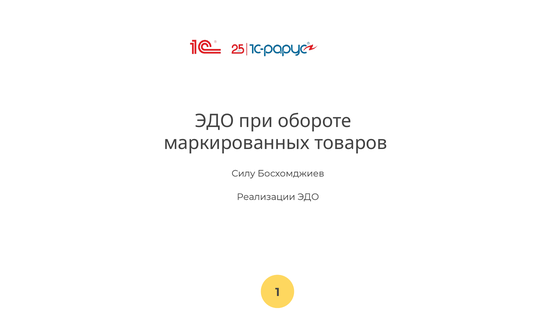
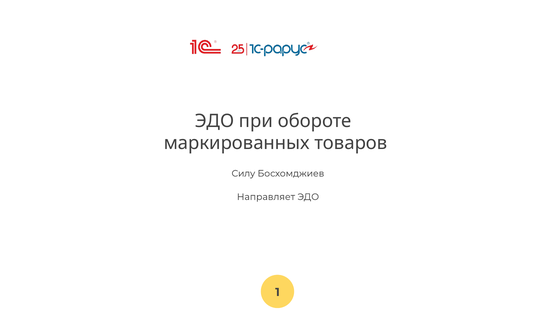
Реализации: Реализации -> Направляет
